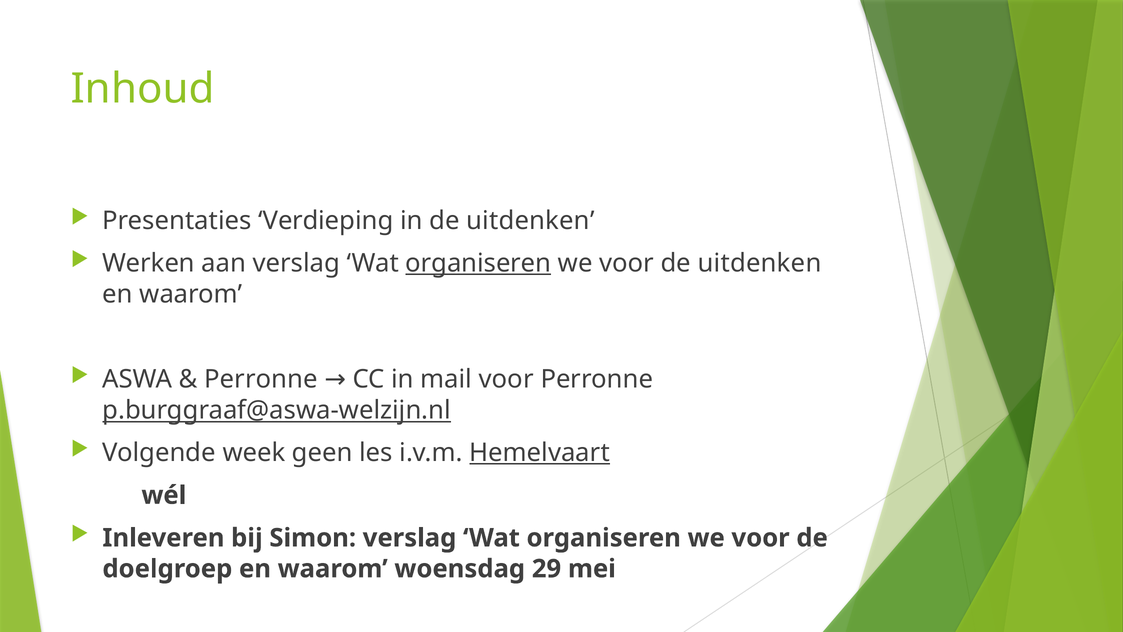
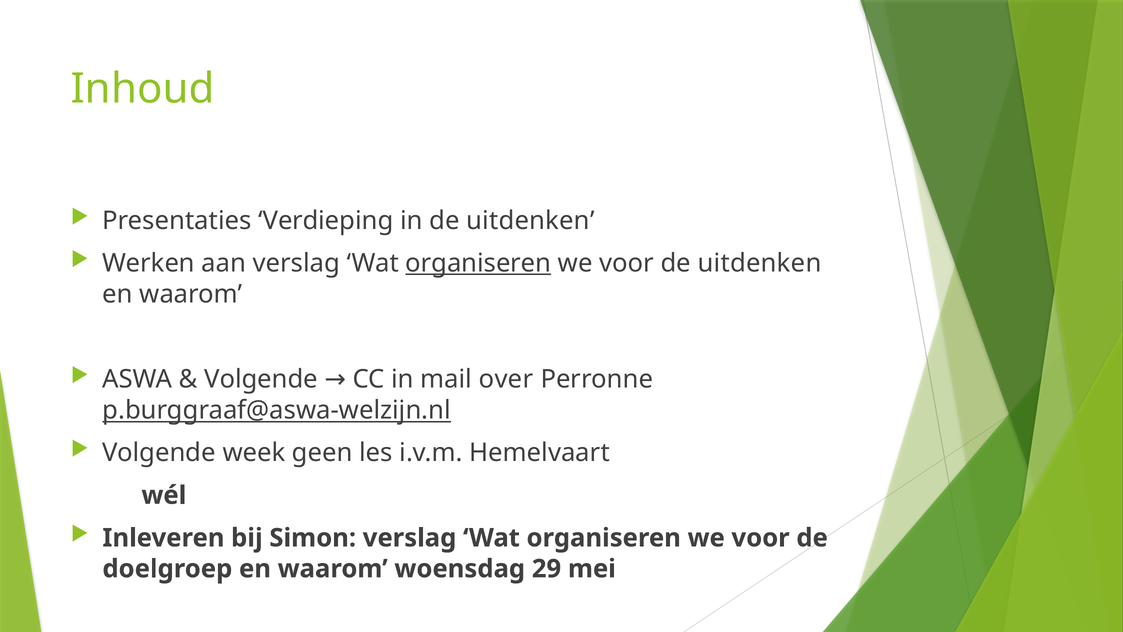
Perronne at (261, 379): Perronne -> Volgende
mail voor: voor -> over
Hemelvaart underline: present -> none
